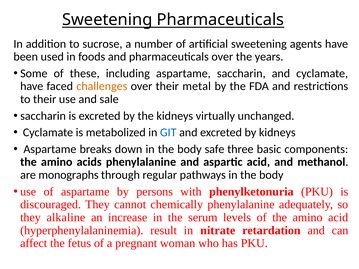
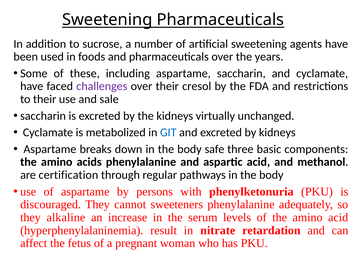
challenges colour: orange -> purple
metal: metal -> cresol
monographs: monographs -> certification
chemically: chemically -> sweeteners
